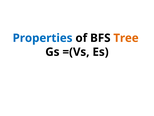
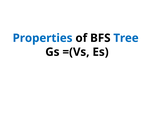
Tree colour: orange -> blue
